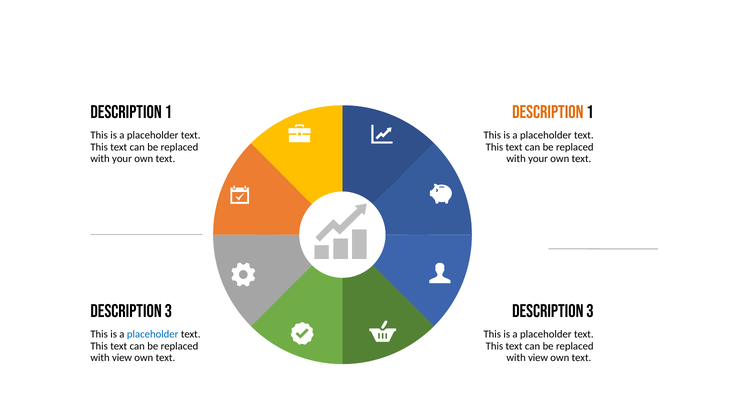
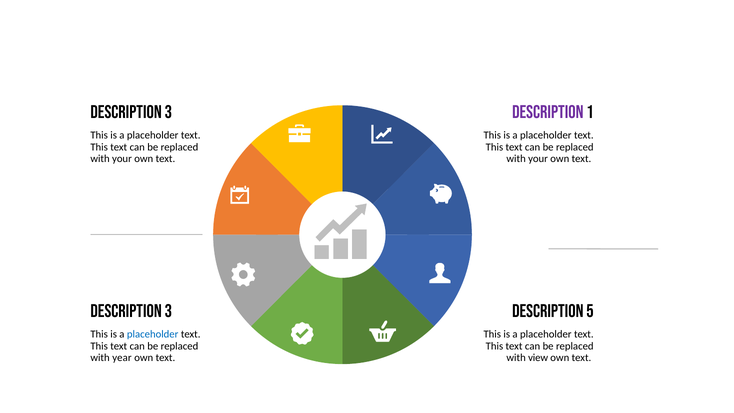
1 at (168, 112): 1 -> 3
DESCRIPTION at (548, 112) colour: orange -> purple
3 at (590, 311): 3 -> 5
view at (122, 357): view -> year
